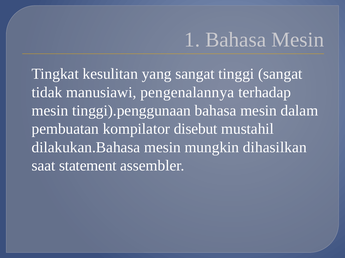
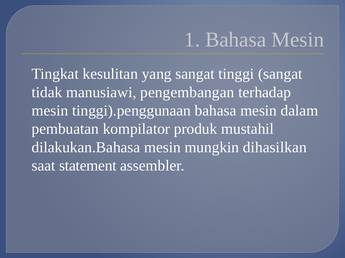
pengenalannya: pengenalannya -> pengembangan
disebut: disebut -> produk
